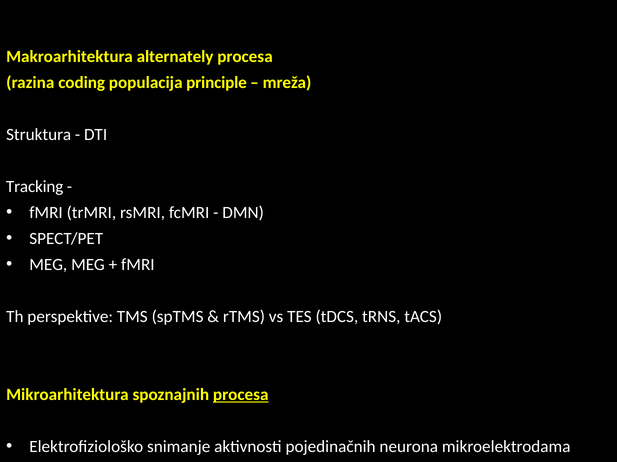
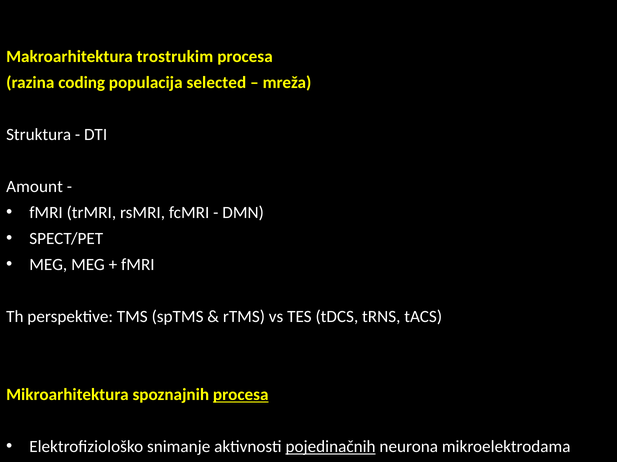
alternately: alternately -> trostrukim
principle: principle -> selected
Tracking: Tracking -> Amount
pojedinačnih underline: none -> present
